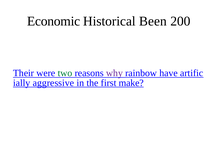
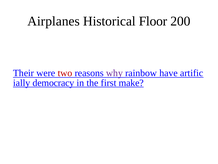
Economic: Economic -> Airplanes
Been: Been -> Floor
two colour: green -> red
aggressive: aggressive -> democracy
